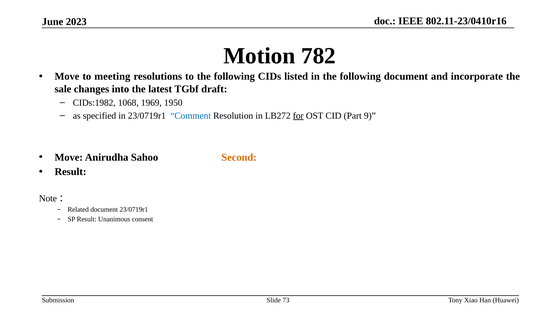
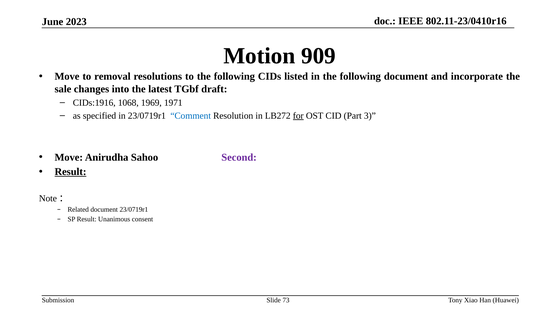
782: 782 -> 909
meeting: meeting -> removal
CIDs:1982: CIDs:1982 -> CIDs:1916
1950: 1950 -> 1971
9: 9 -> 3
Second colour: orange -> purple
Result at (71, 172) underline: none -> present
